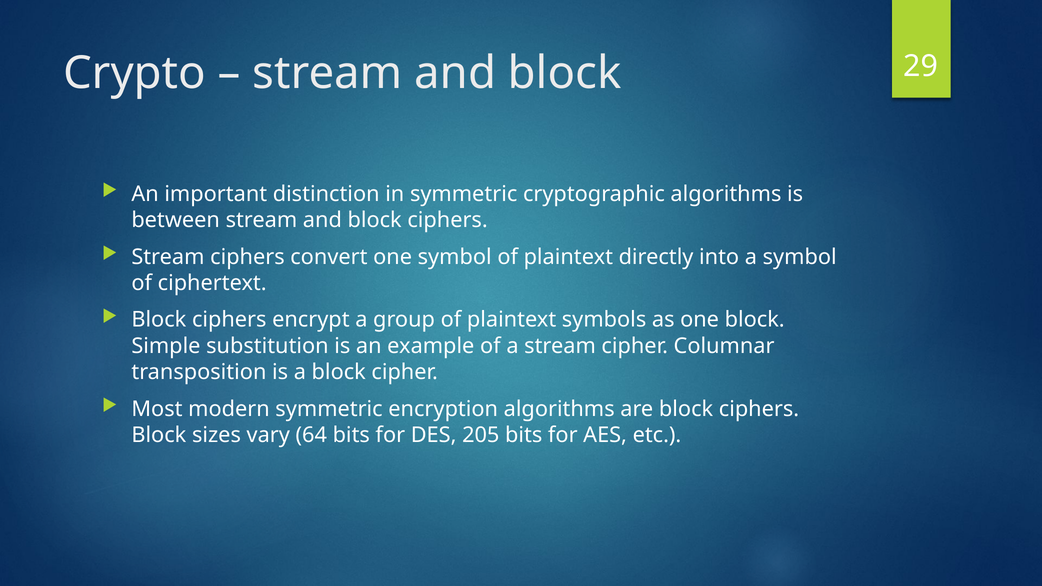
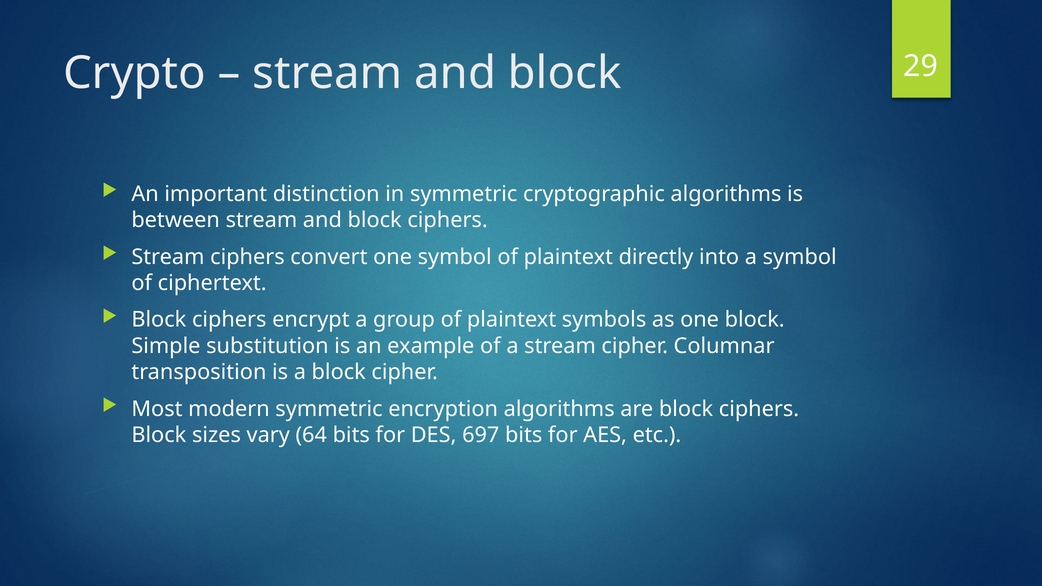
205: 205 -> 697
